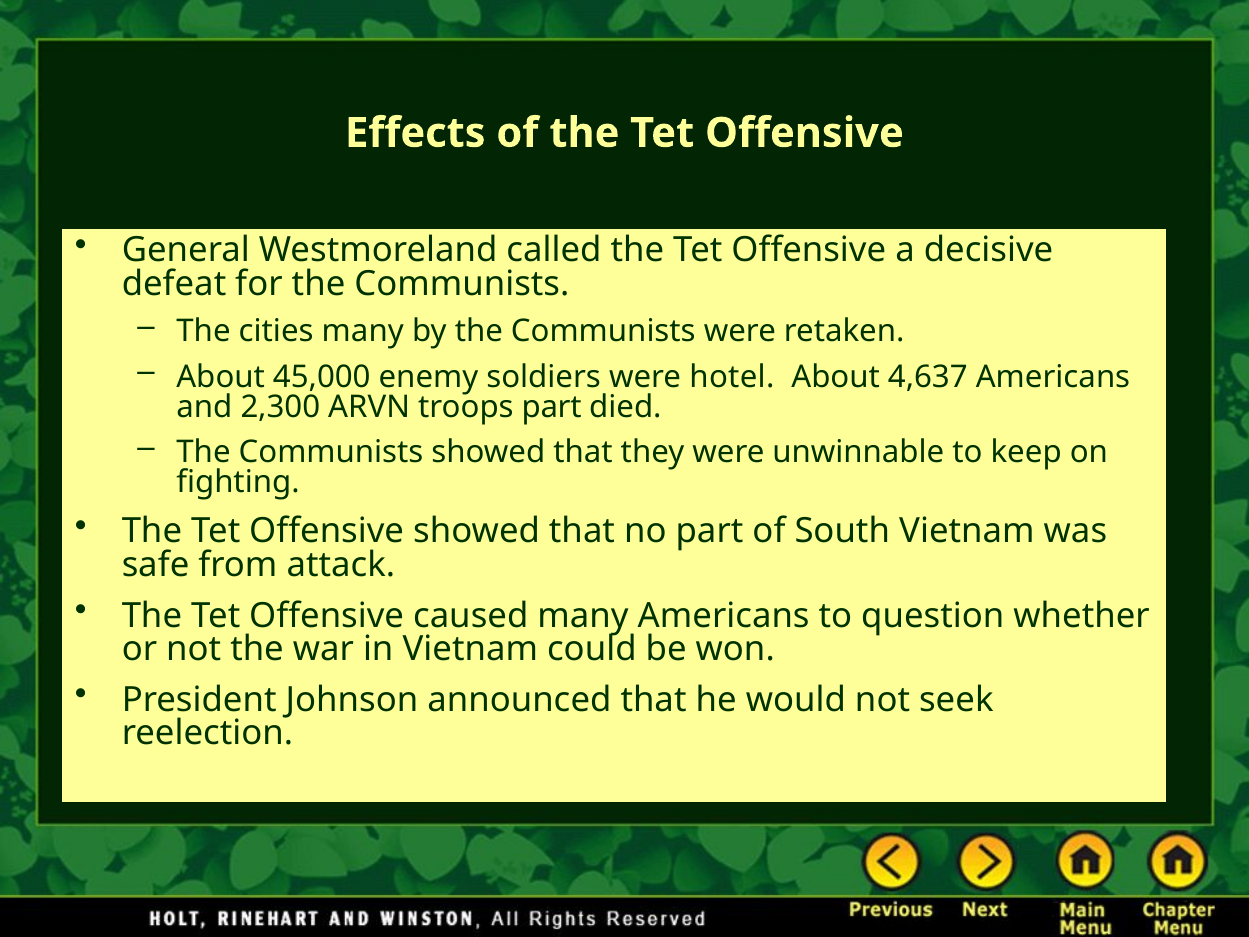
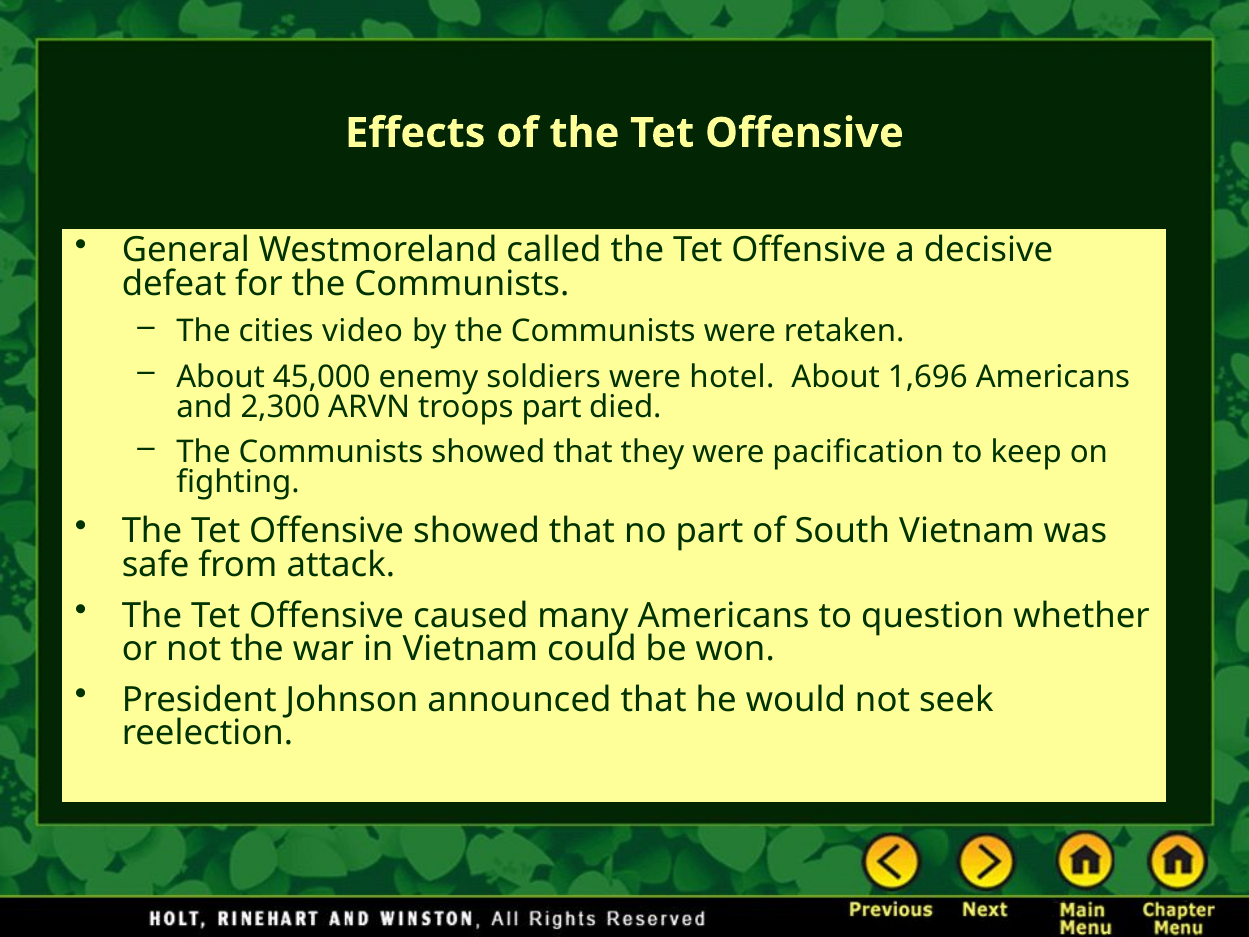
cities many: many -> video
4,637: 4,637 -> 1,696
unwinnable: unwinnable -> pacification
